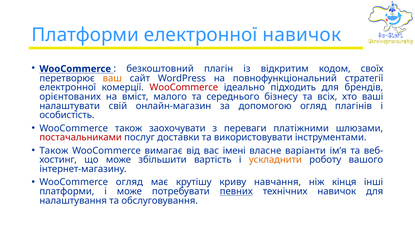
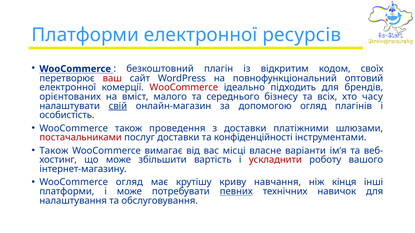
електронної навичок: навичок -> ресурсів
ваш colour: orange -> red
стратегії: стратегії -> оптовий
ваші: ваші -> часу
свій underline: none -> present
заохочувати: заохочувати -> проведення
з переваги: переваги -> доставки
використовувати: використовувати -> конфіденційності
імені: імені -> місці
ускладнити colour: orange -> red
